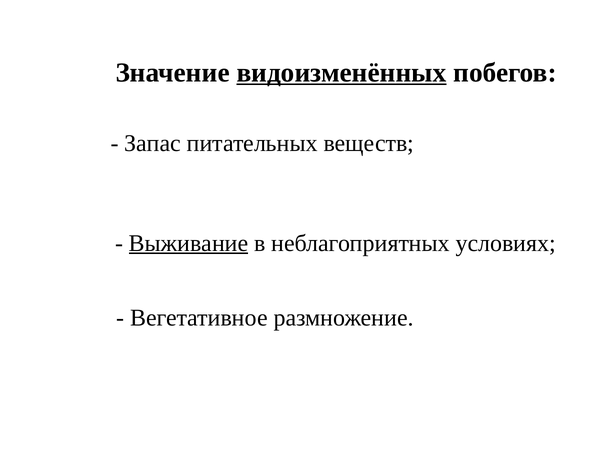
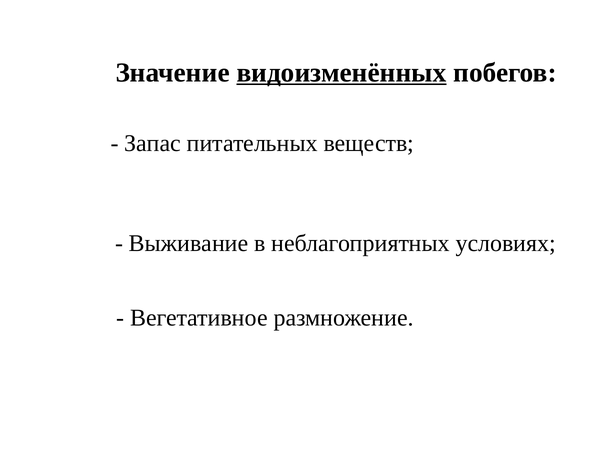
Выживание underline: present -> none
